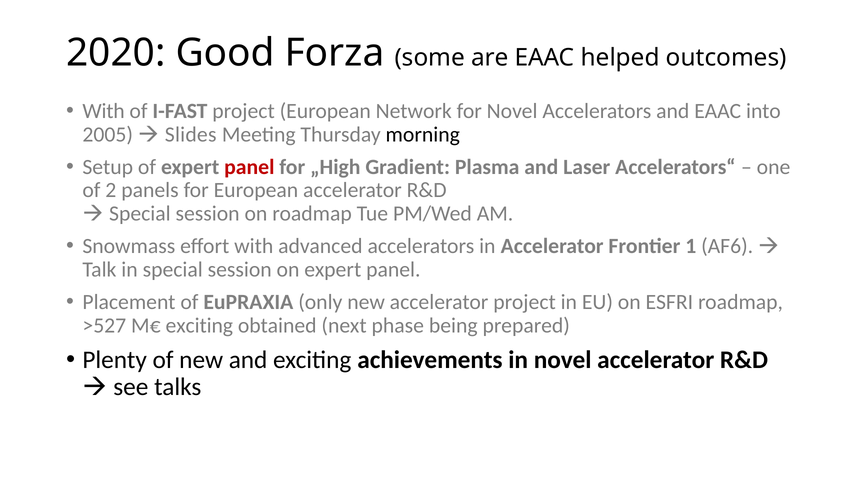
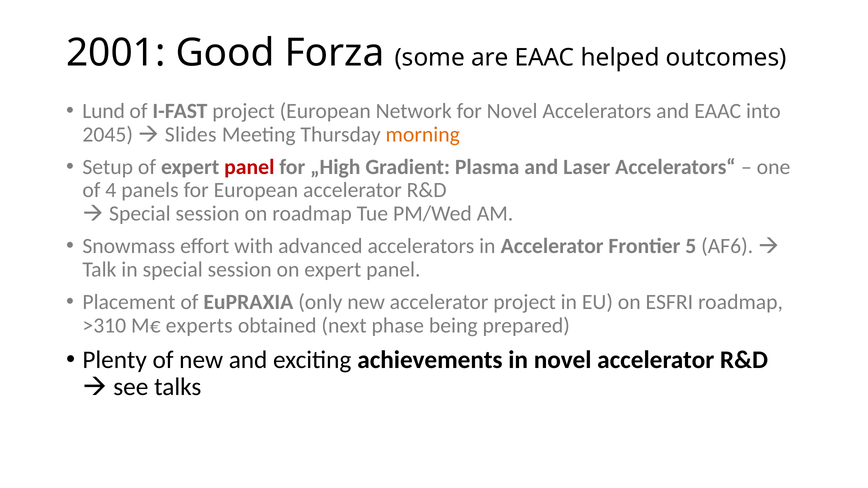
2020: 2020 -> 2001
With at (104, 111): With -> Lund
2005: 2005 -> 2045
morning colour: black -> orange
2: 2 -> 4
1: 1 -> 5
>527: >527 -> >310
M€ exciting: exciting -> experts
